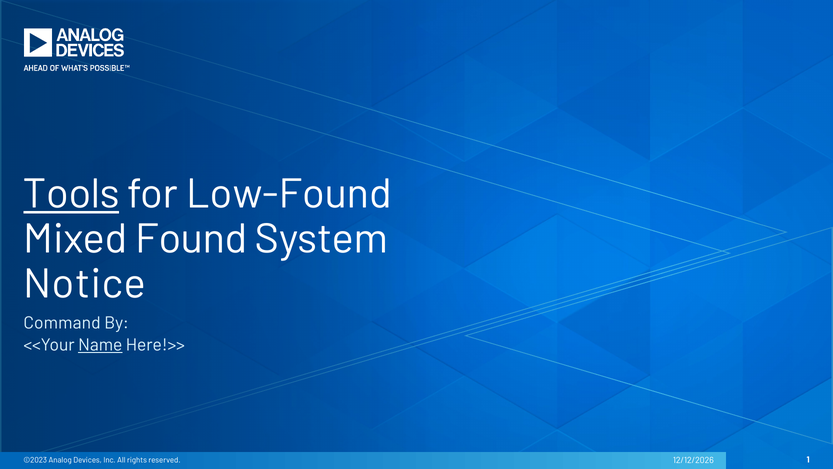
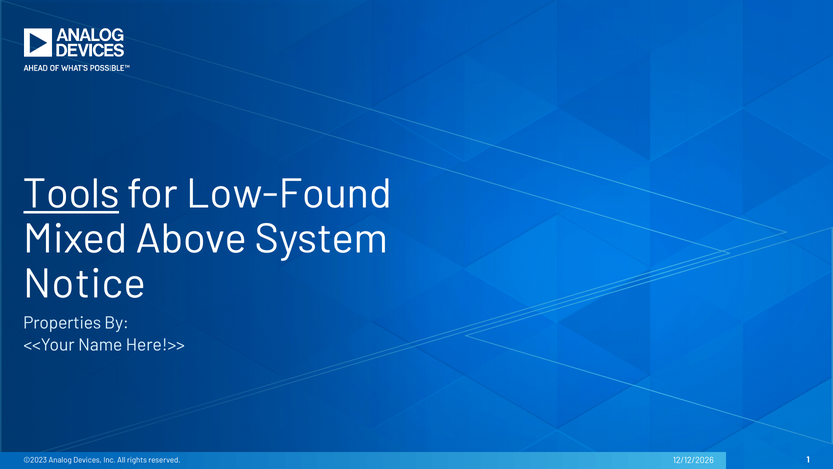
Found: Found -> Above
Command: Command -> Properties
Name underline: present -> none
